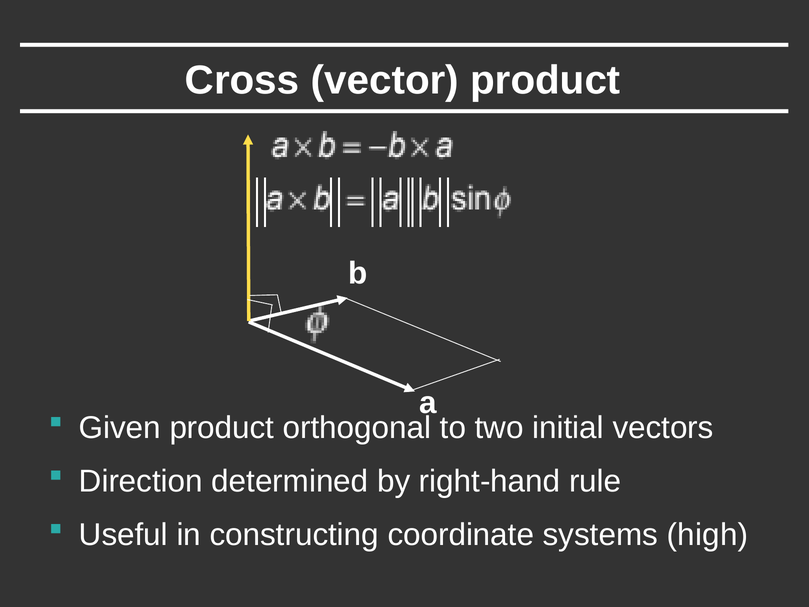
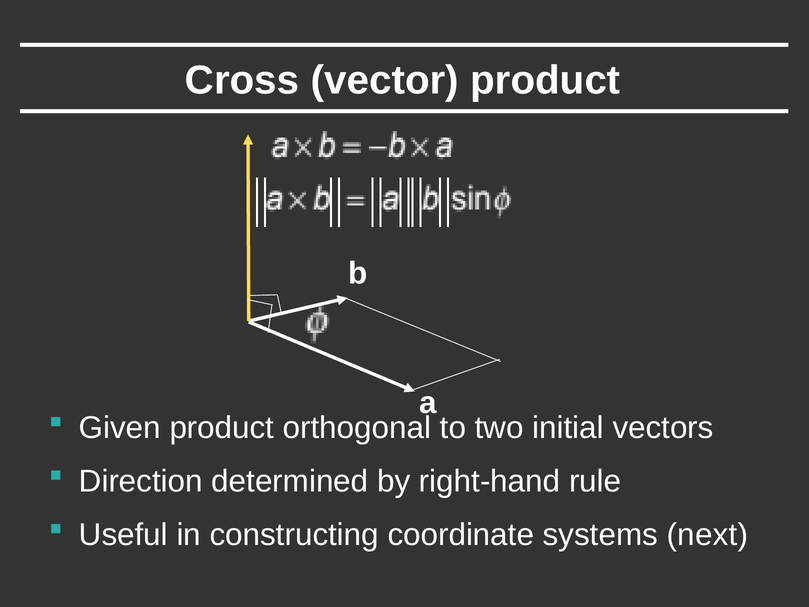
high: high -> next
